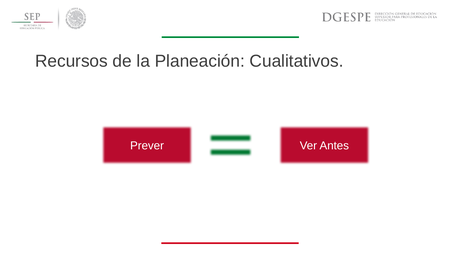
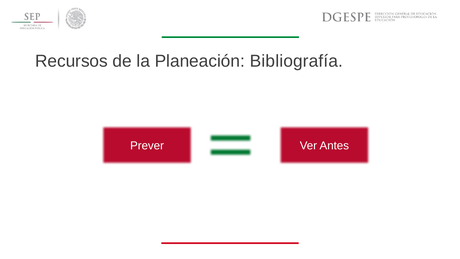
Cualitativos: Cualitativos -> Bibliografía
